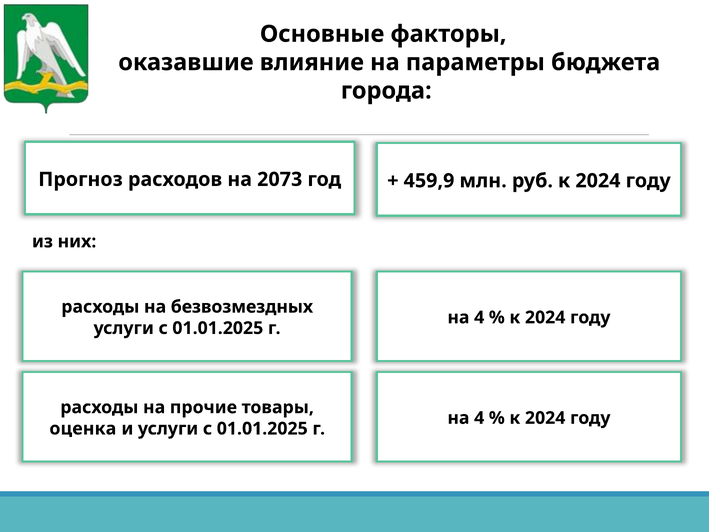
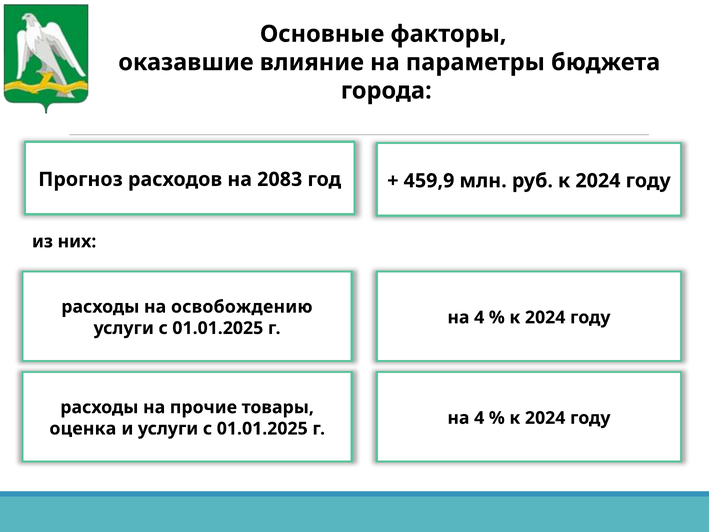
2073: 2073 -> 2083
безвозмездных: безвозмездных -> освобождению
